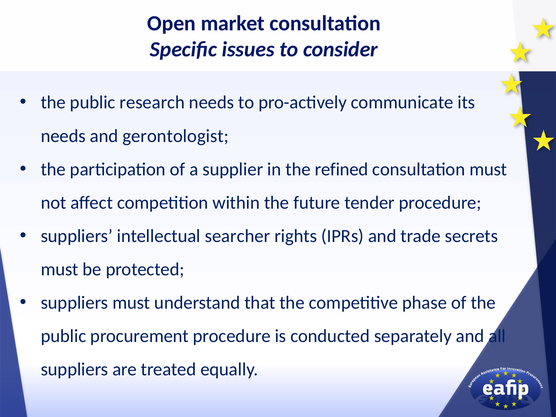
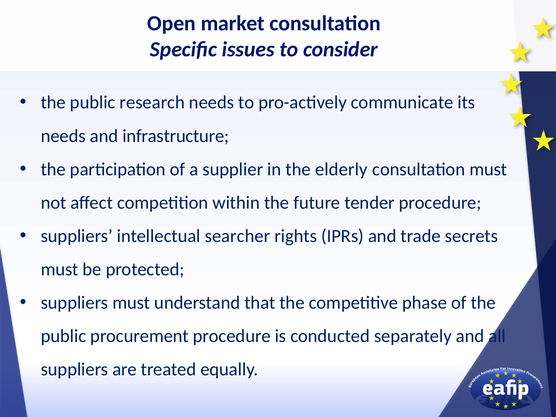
gerontologist: gerontologist -> infrastructure
refined: refined -> elderly
